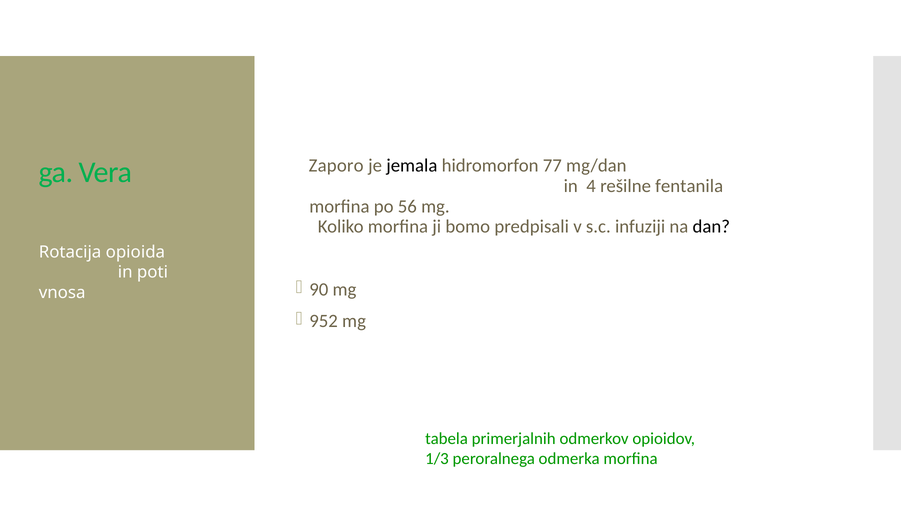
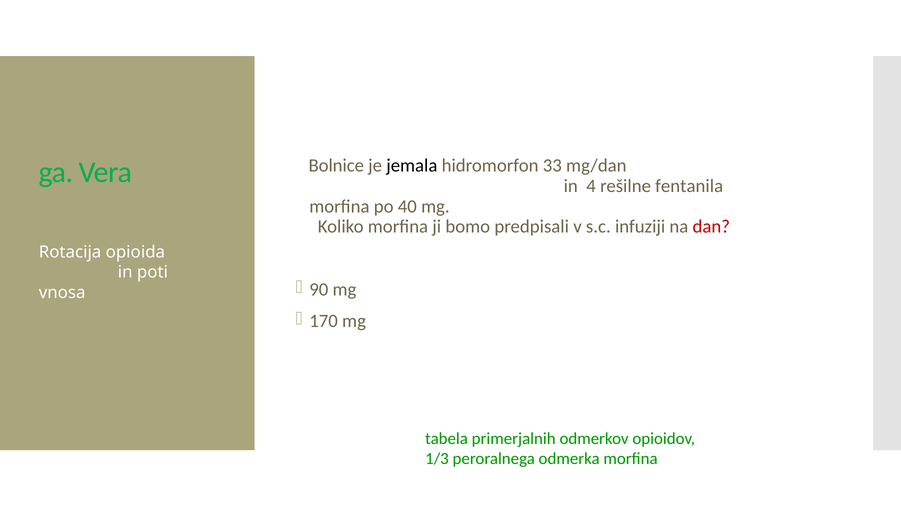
Zaporo: Zaporo -> Bolnice
77: 77 -> 33
56: 56 -> 40
dan colour: black -> red
952: 952 -> 170
